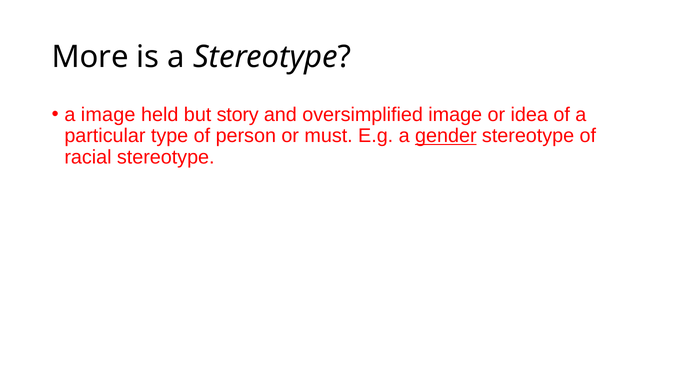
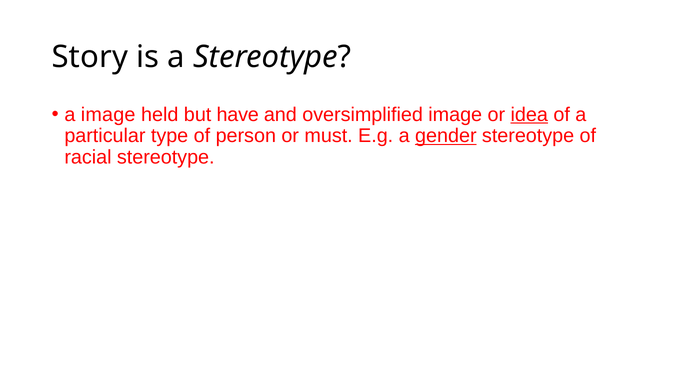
More: More -> Story
story: story -> have
idea underline: none -> present
